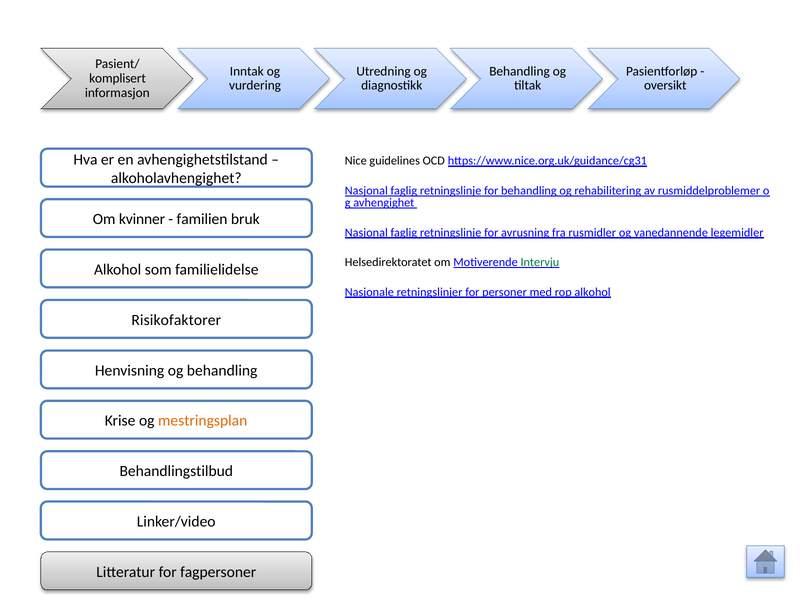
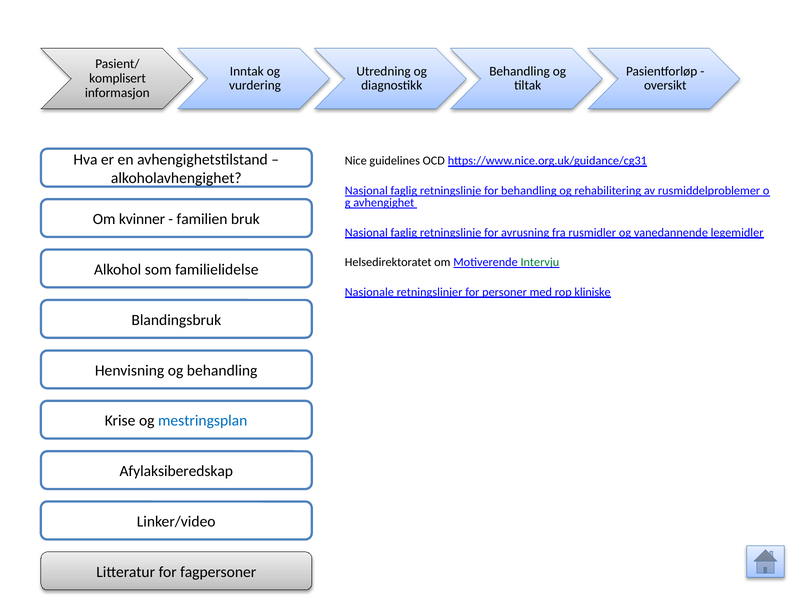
rop alkohol: alkohol -> kliniske
Risikofaktorer: Risikofaktorer -> Blandingsbruk
mestringsplan colour: orange -> blue
Behandlingstilbud: Behandlingstilbud -> Afylaksiberedskap
